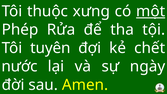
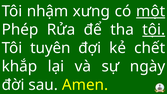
thuộc: thuộc -> nhậm
tội underline: none -> present
nước: nước -> khắp
